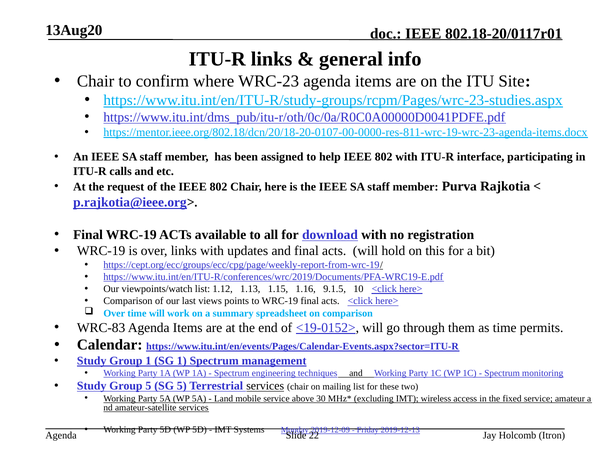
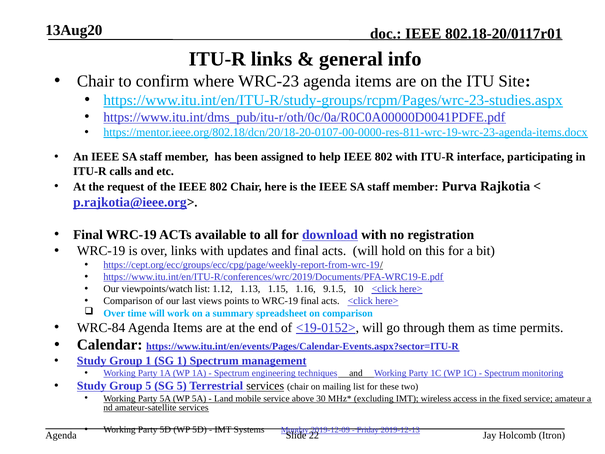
WRC-83: WRC-83 -> WRC-84
